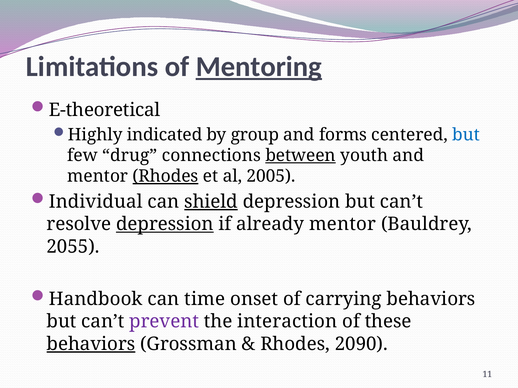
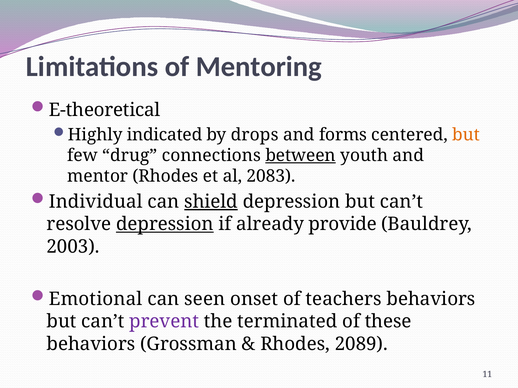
Mentoring underline: present -> none
group: group -> drops
but at (466, 135) colour: blue -> orange
Rhodes at (166, 176) underline: present -> none
2005: 2005 -> 2083
already mentor: mentor -> provide
2055: 2055 -> 2003
Handbook: Handbook -> Emotional
time: time -> seen
carrying: carrying -> teachers
interaction: interaction -> terminated
behaviors at (91, 344) underline: present -> none
2090: 2090 -> 2089
